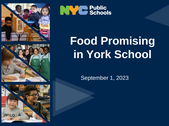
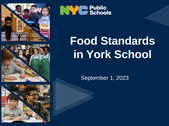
Promising: Promising -> Standards
